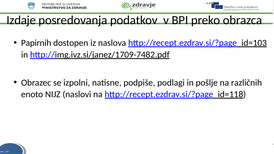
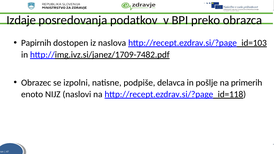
podlagi: podlagi -> delavca
različnih: različnih -> primerih
